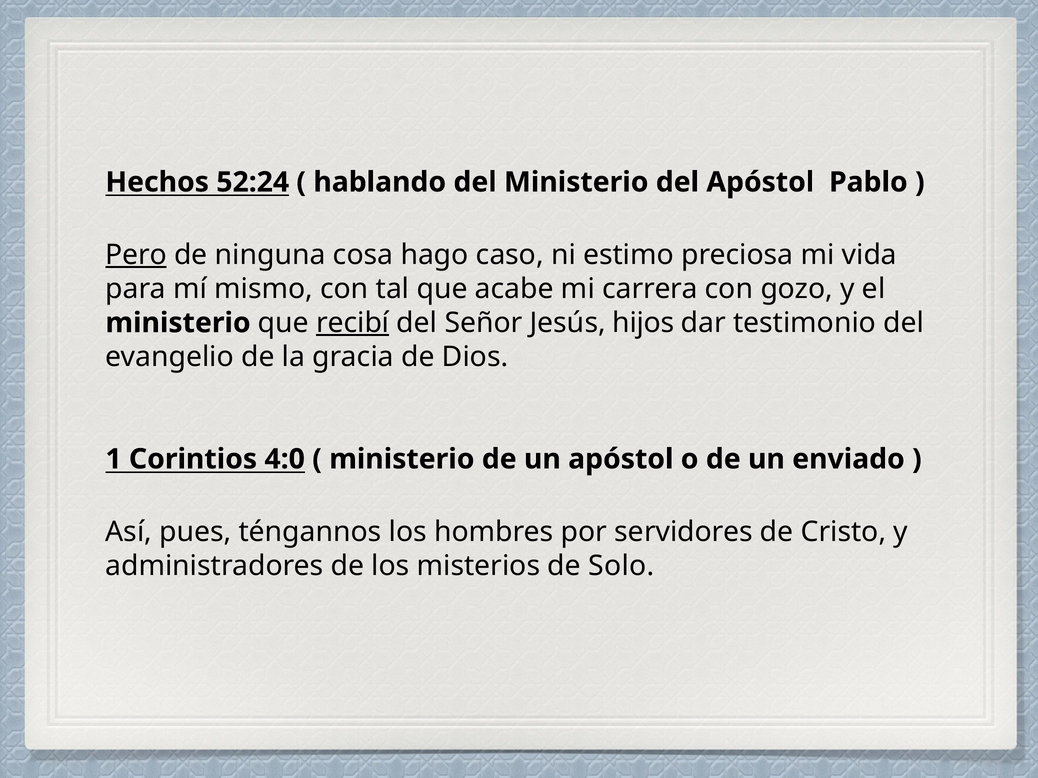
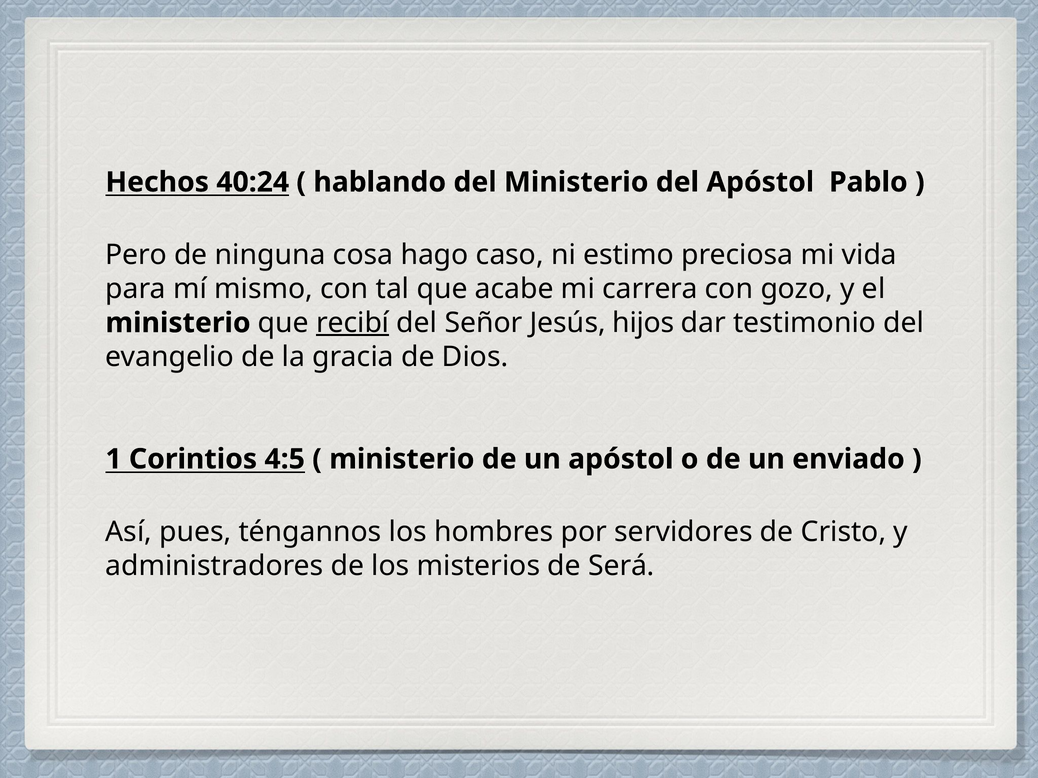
52:24: 52:24 -> 40:24
Pero underline: present -> none
4:0: 4:0 -> 4:5
Solo: Solo -> Será
